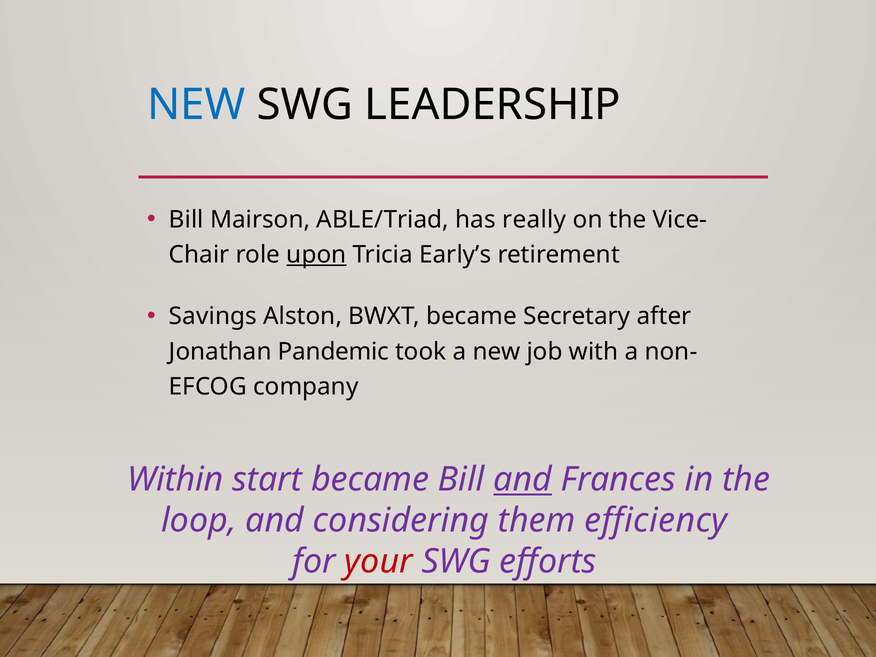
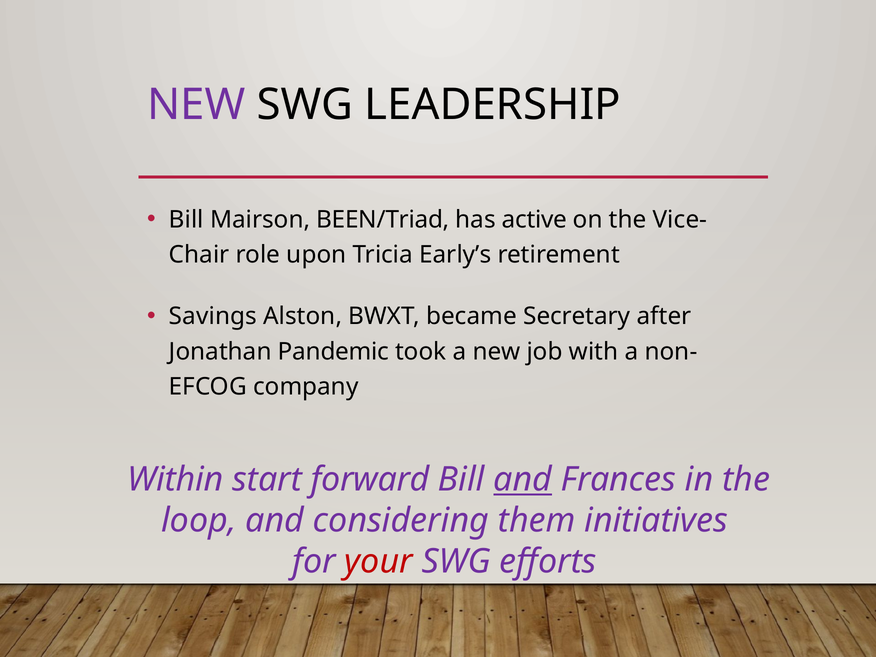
NEW at (196, 105) colour: blue -> purple
ABLE/Triad: ABLE/Triad -> BEEN/Triad
really: really -> active
upon underline: present -> none
start became: became -> forward
efficiency: efficiency -> initiatives
